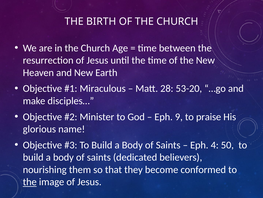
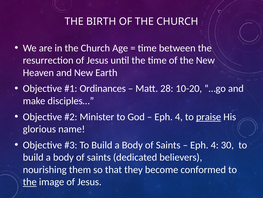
Miraculous: Miraculous -> Ordinances
53-20: 53-20 -> 10-20
9 at (179, 116): 9 -> 4
praise underline: none -> present
50: 50 -> 30
